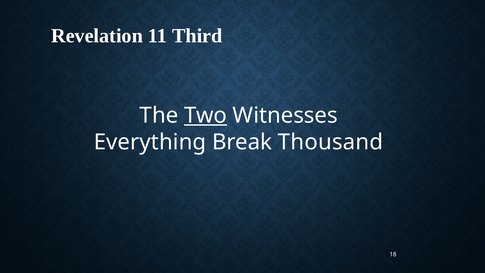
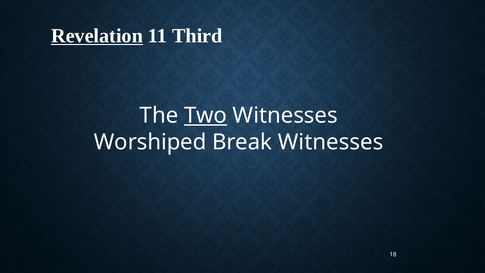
Revelation underline: none -> present
Everything: Everything -> Worshiped
Break Thousand: Thousand -> Witnesses
